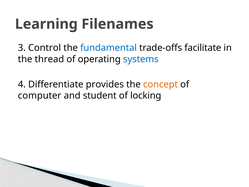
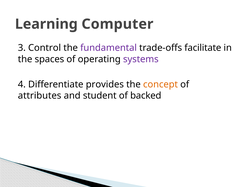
Filenames: Filenames -> Computer
fundamental colour: blue -> purple
thread: thread -> spaces
systems colour: blue -> purple
computer: computer -> attributes
locking: locking -> backed
